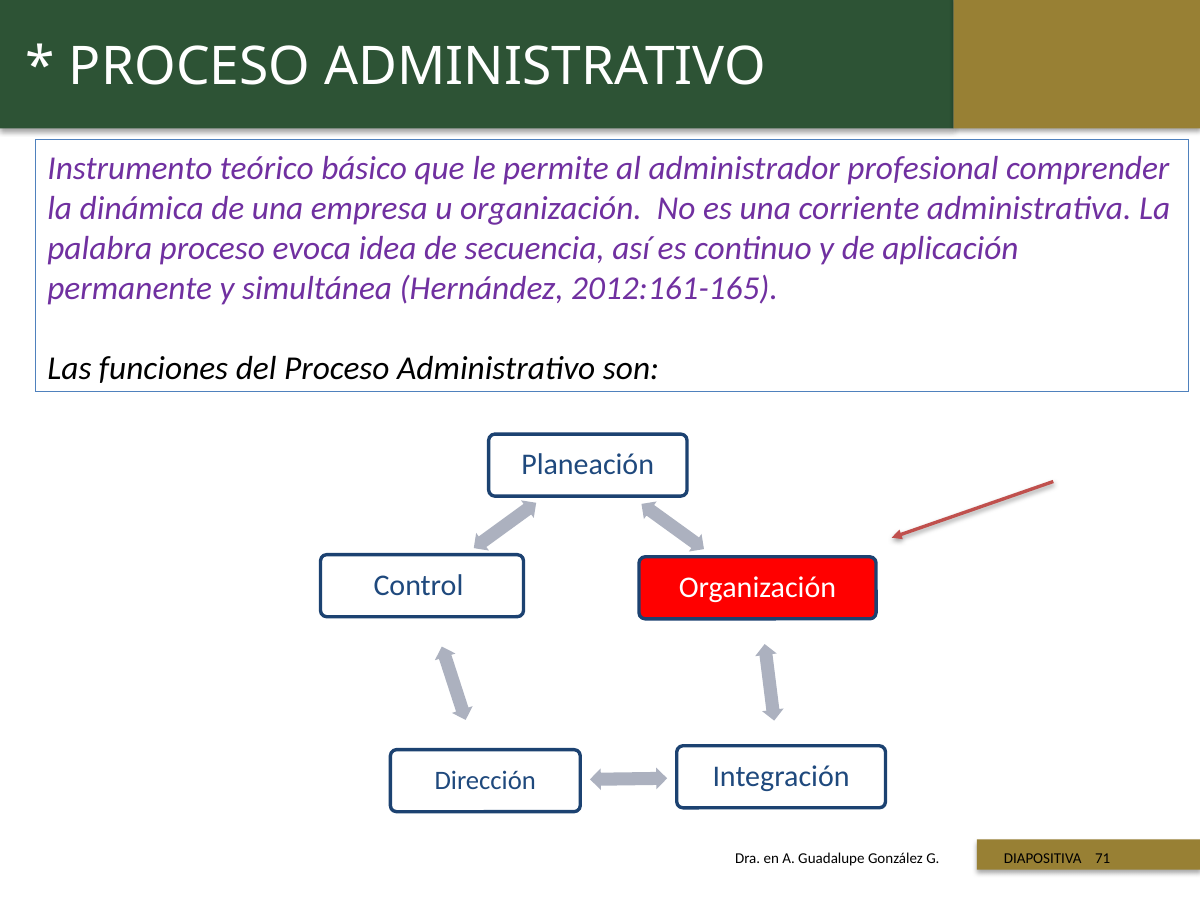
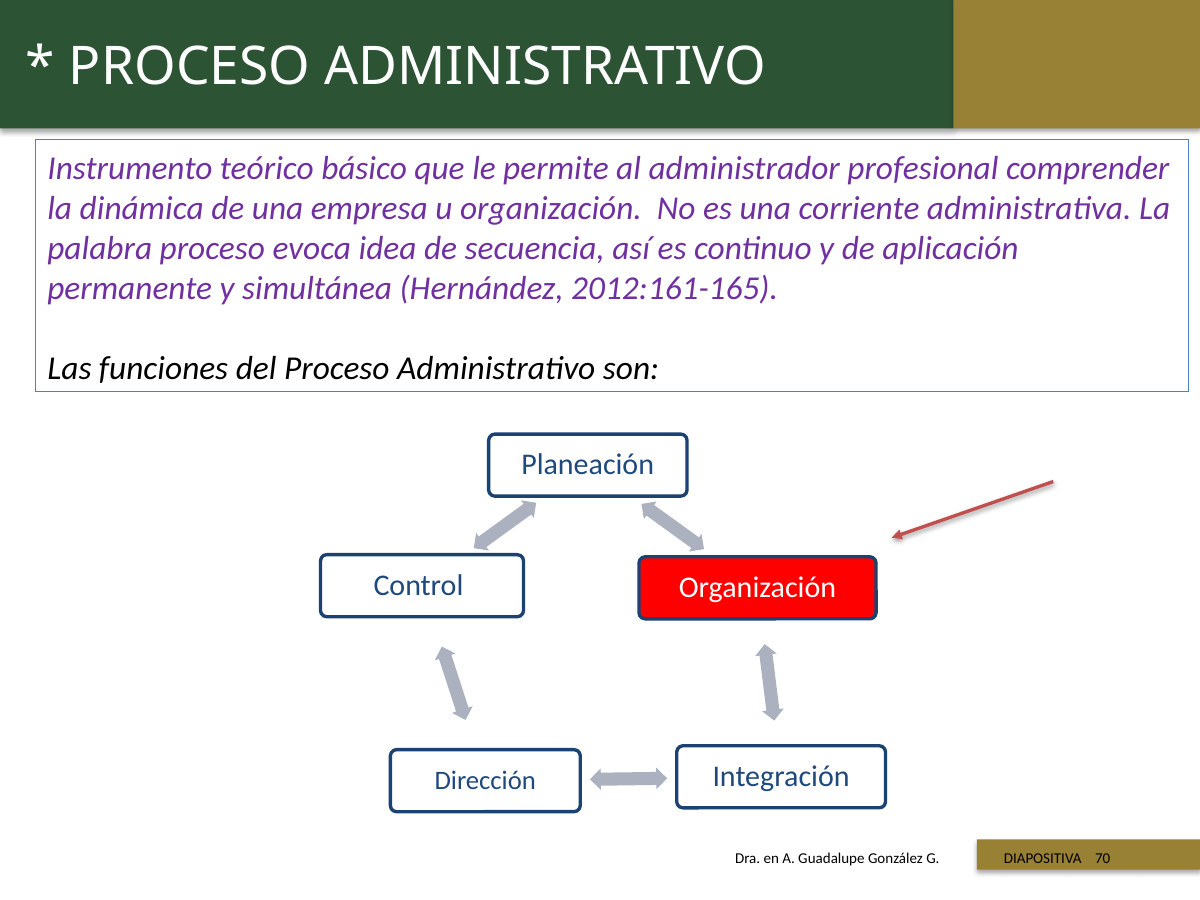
71: 71 -> 70
